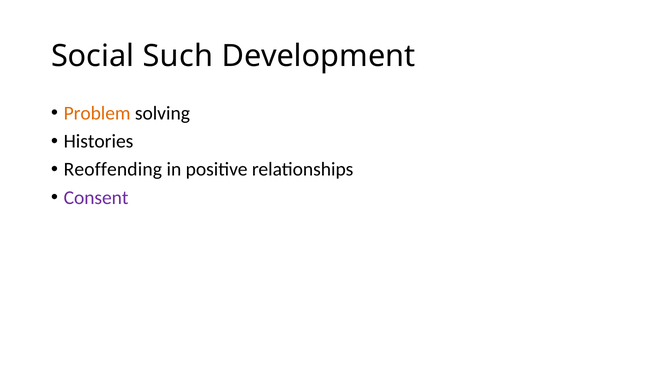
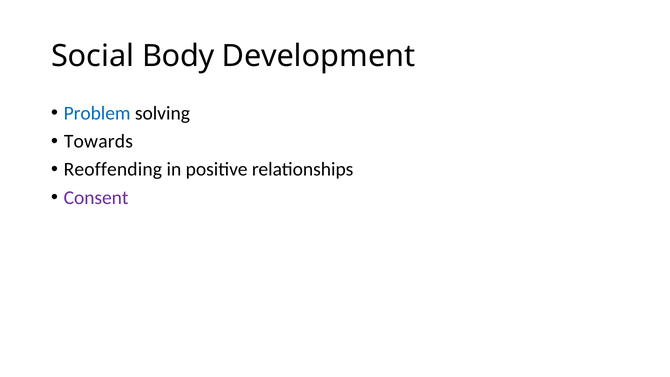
Such: Such -> Body
Problem colour: orange -> blue
Histories: Histories -> Towards
